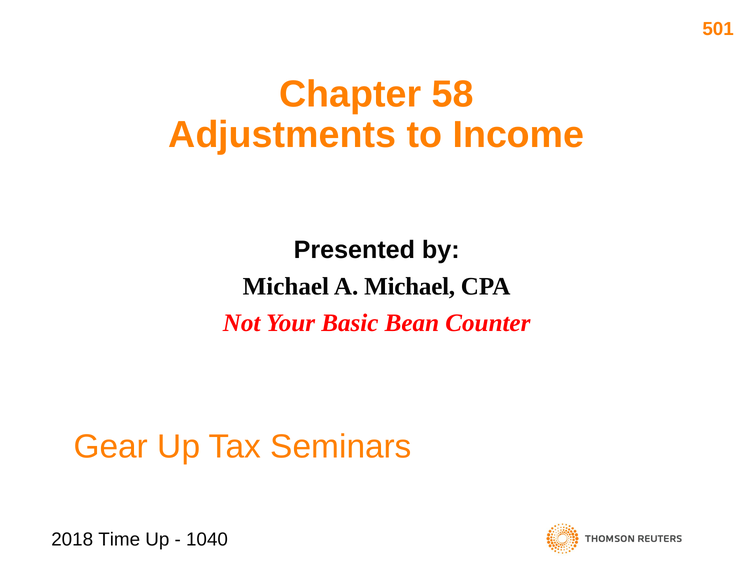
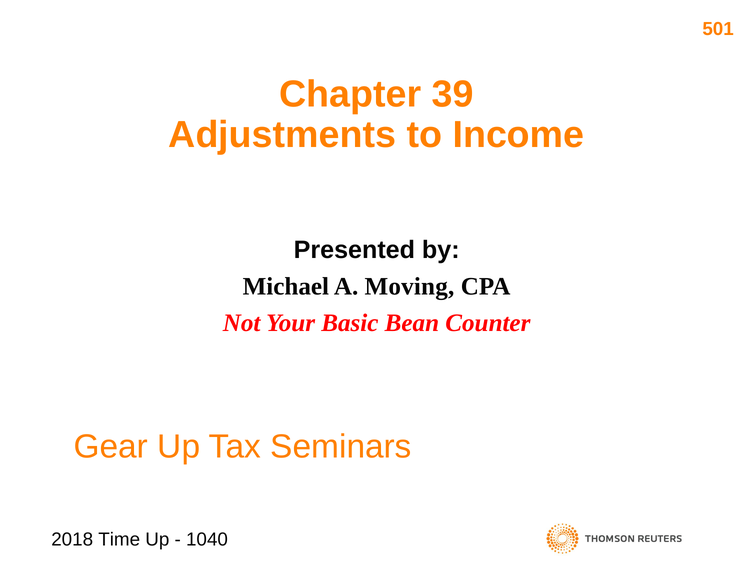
58: 58 -> 39
A Michael: Michael -> Moving
